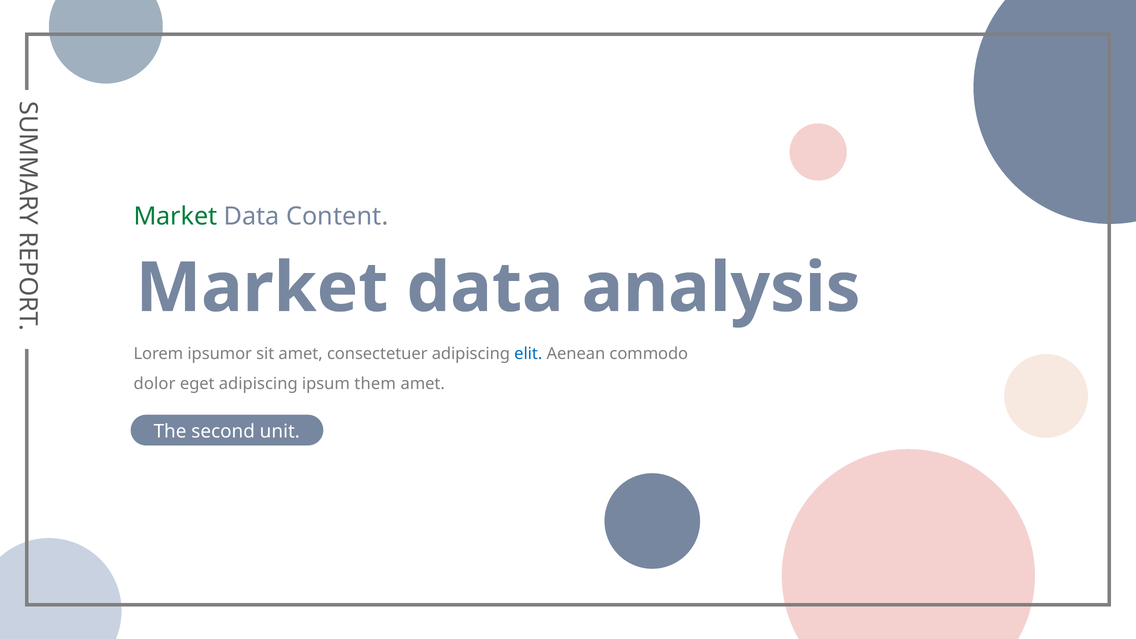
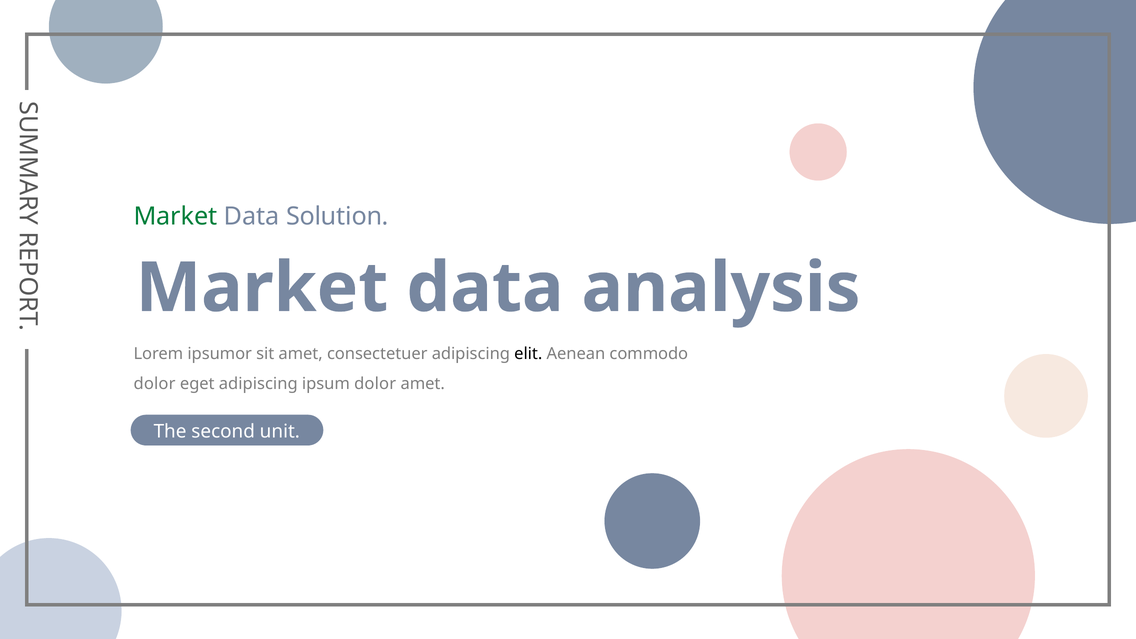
Content: Content -> Solution
elit colour: blue -> black
ipsum them: them -> dolor
